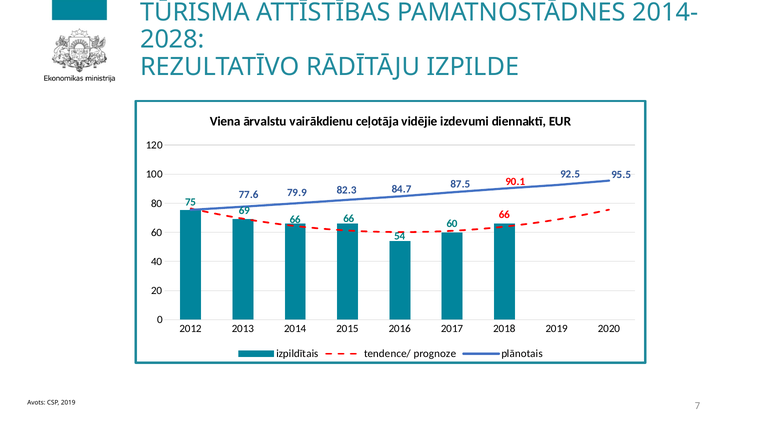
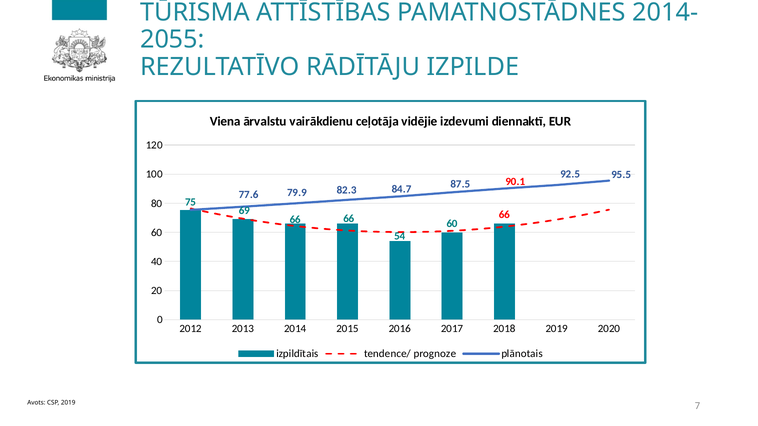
2028: 2028 -> 2055
